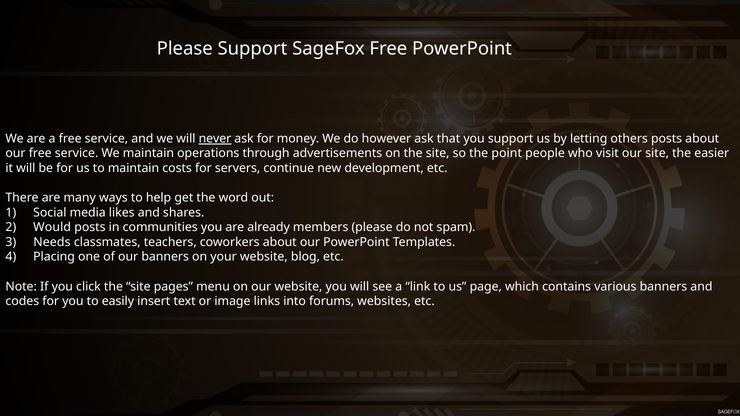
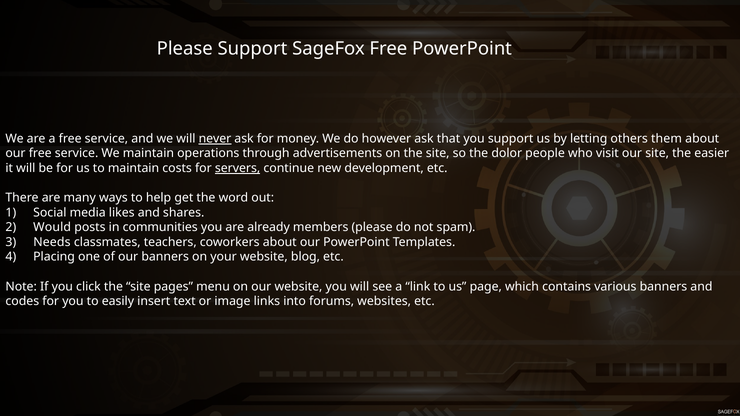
others posts: posts -> them
point: point -> dolor
servers underline: none -> present
